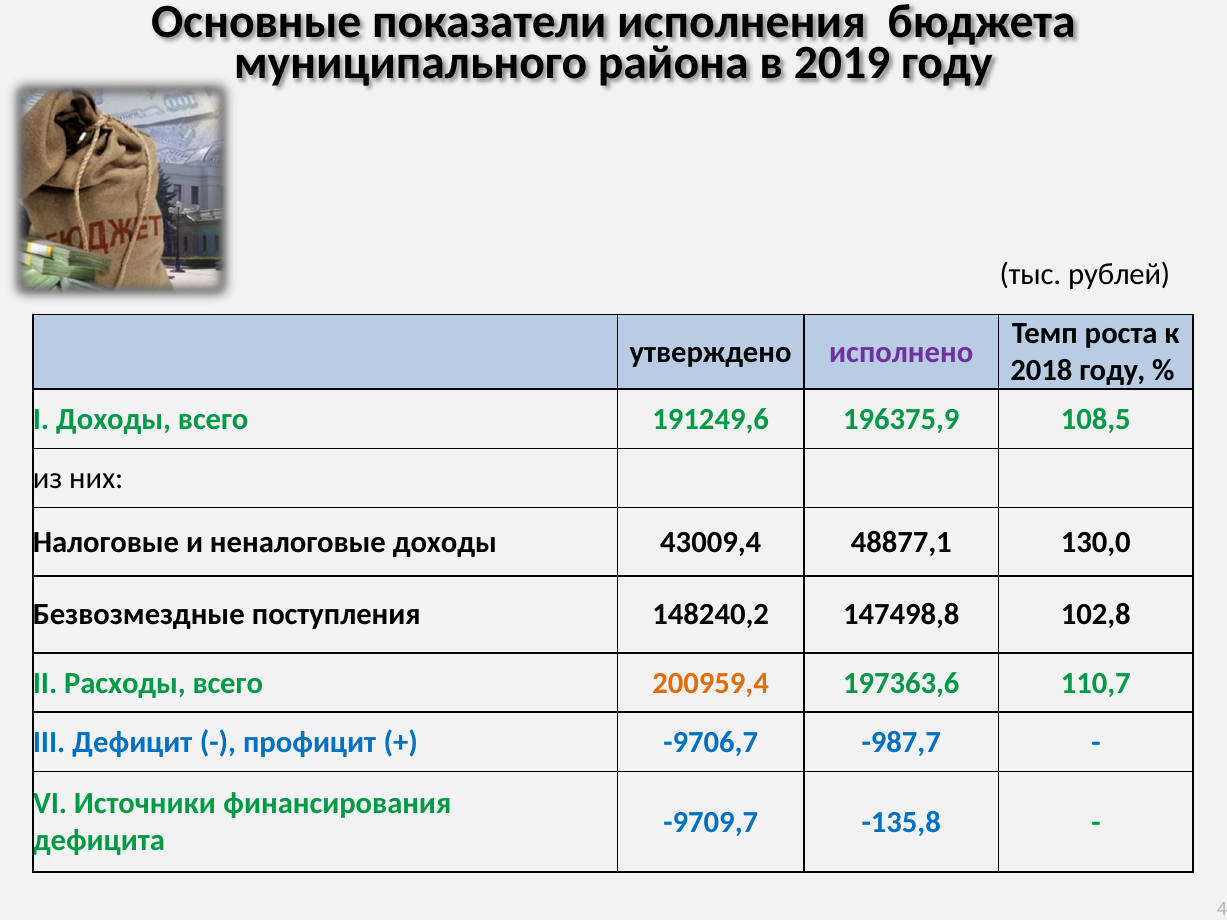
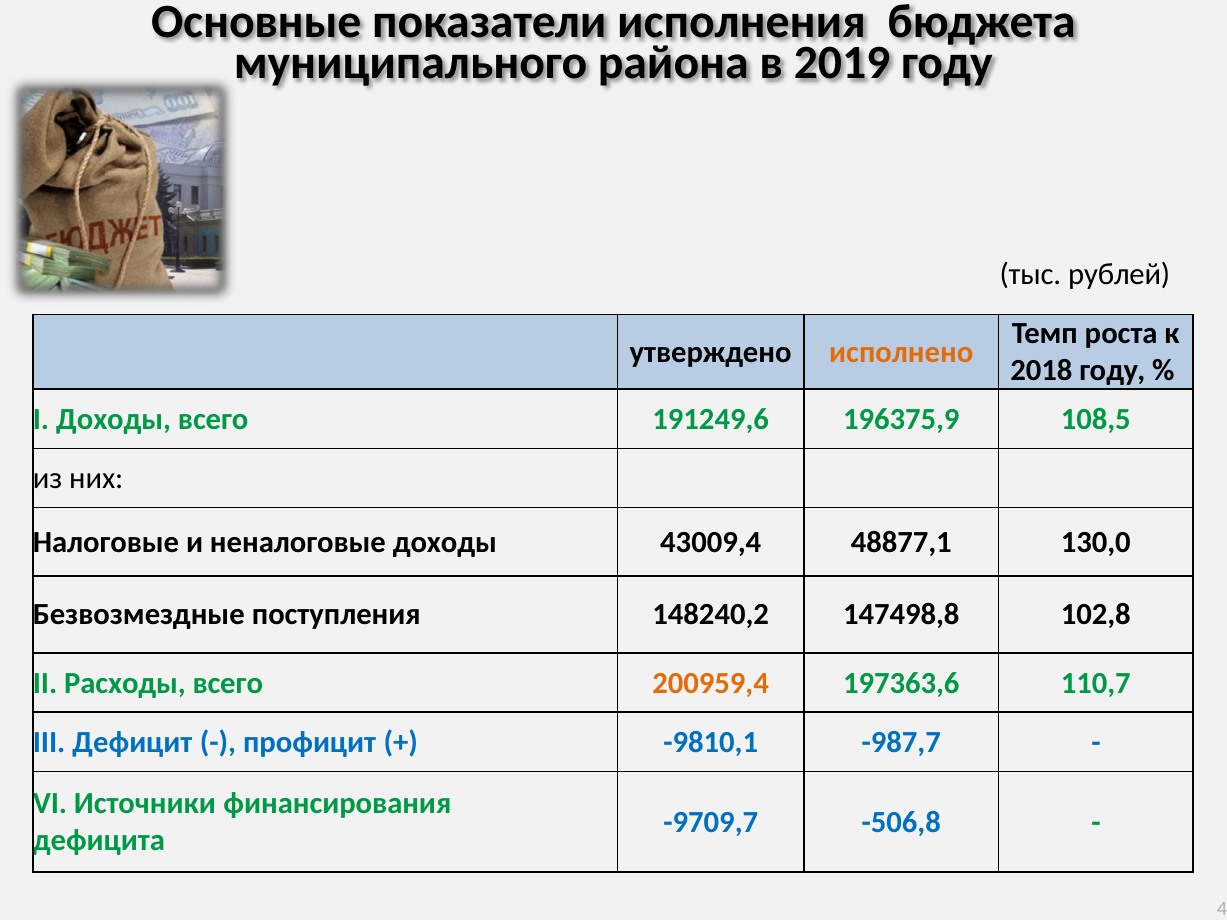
исполнено colour: purple -> orange
-9706,7: -9706,7 -> -9810,1
-135,8: -135,8 -> -506,8
